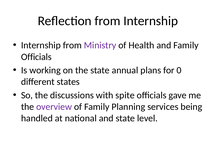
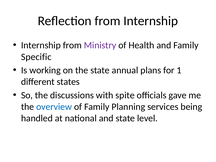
Officials at (36, 57): Officials -> Specific
0: 0 -> 1
overview colour: purple -> blue
